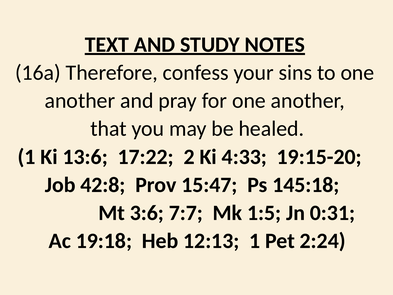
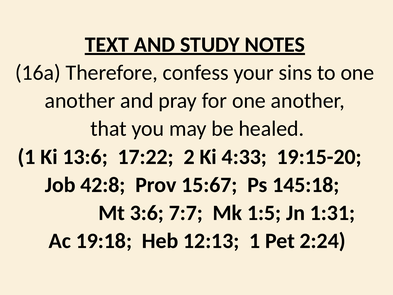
15:47: 15:47 -> 15:67
0:31: 0:31 -> 1:31
